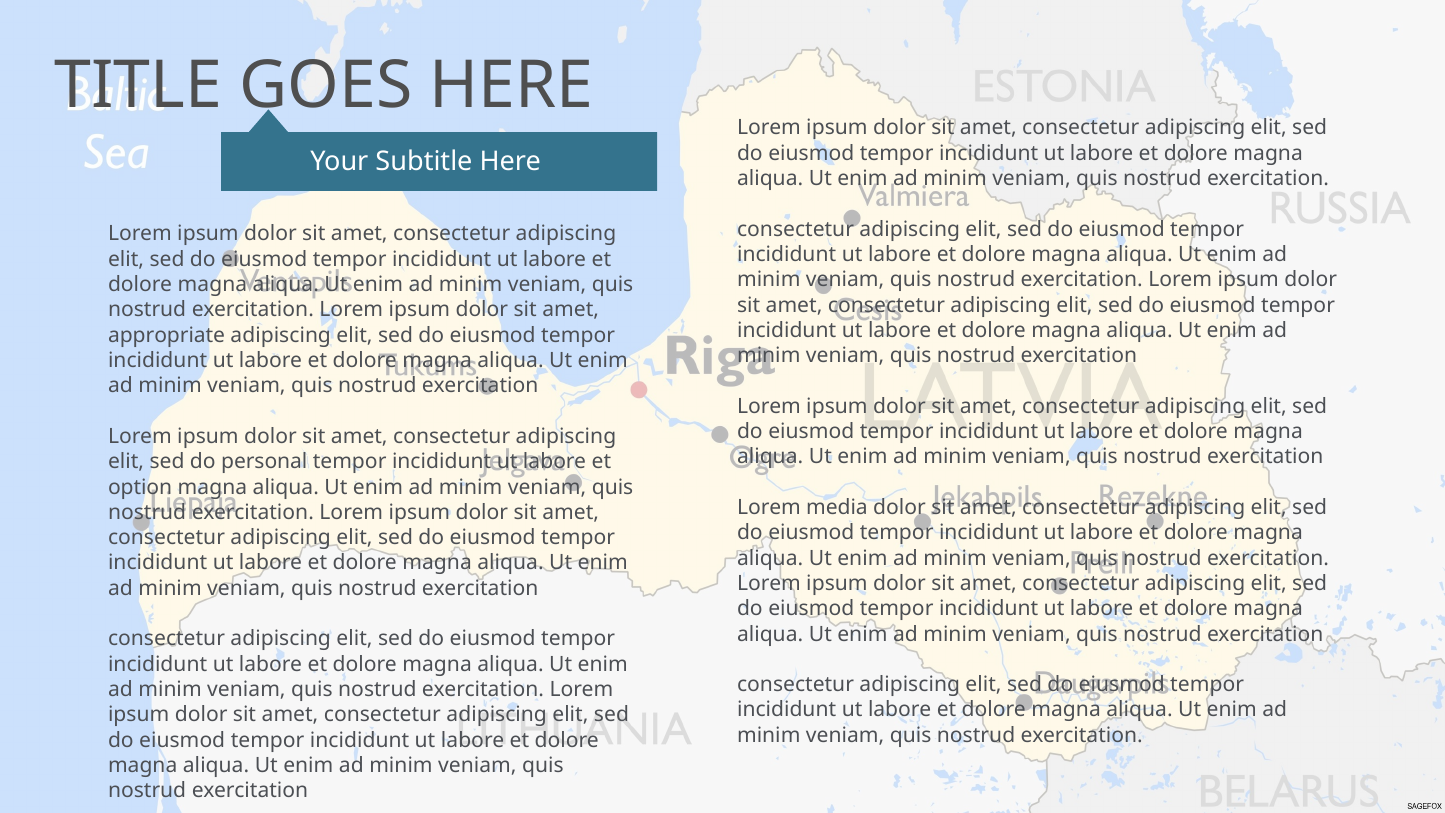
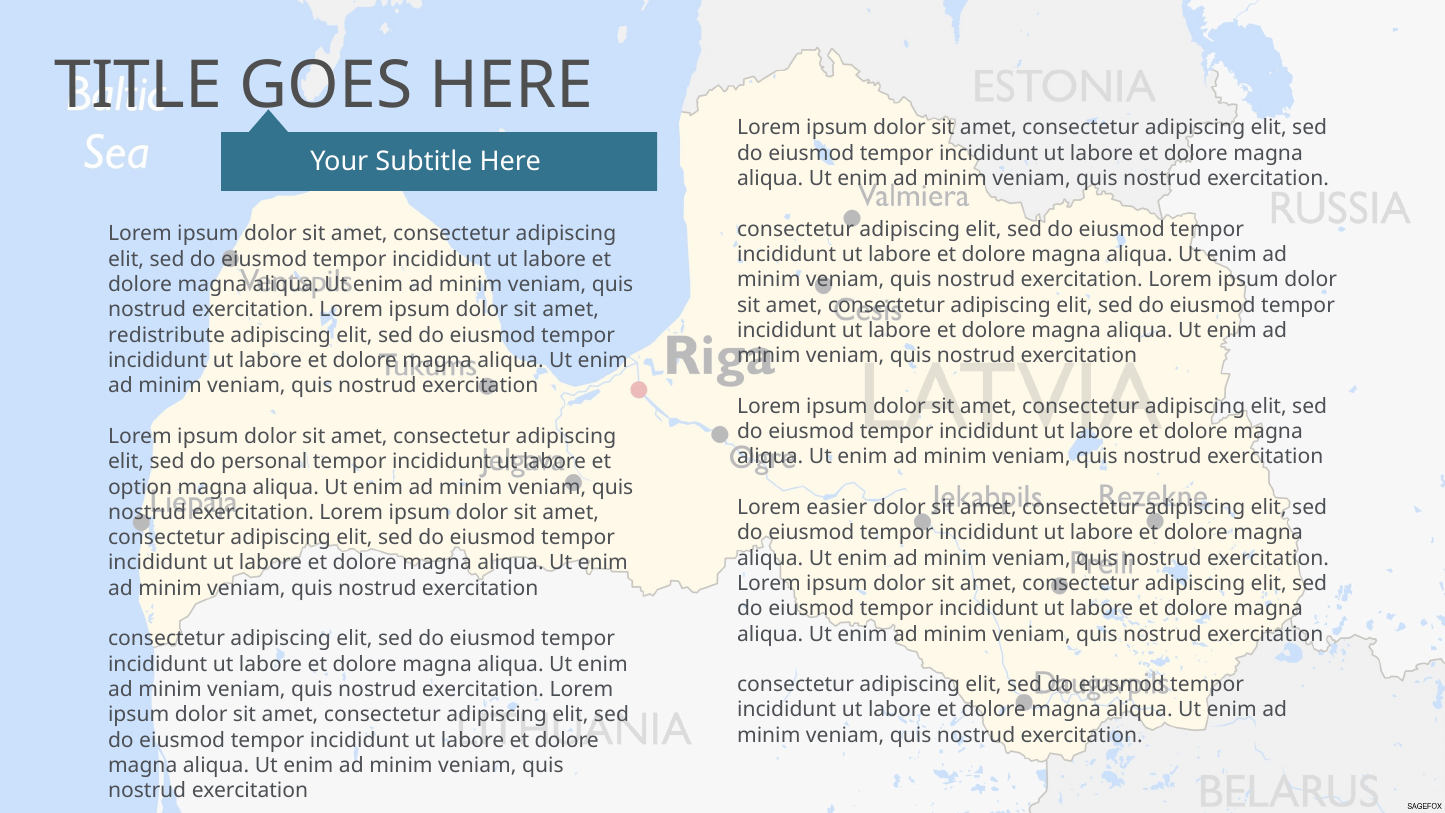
appropriate: appropriate -> redistribute
media: media -> easier
